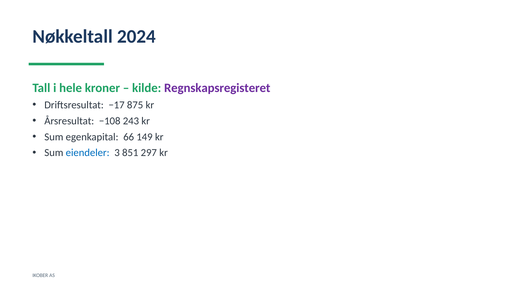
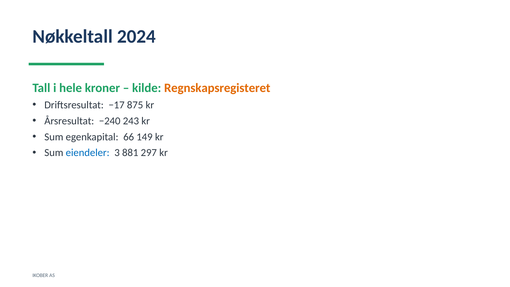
Regnskapsregisteret colour: purple -> orange
−108: −108 -> −240
851: 851 -> 881
